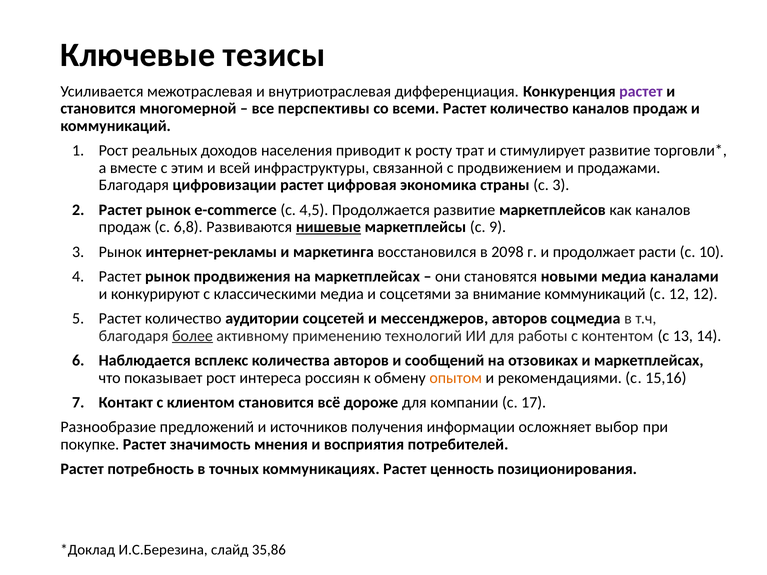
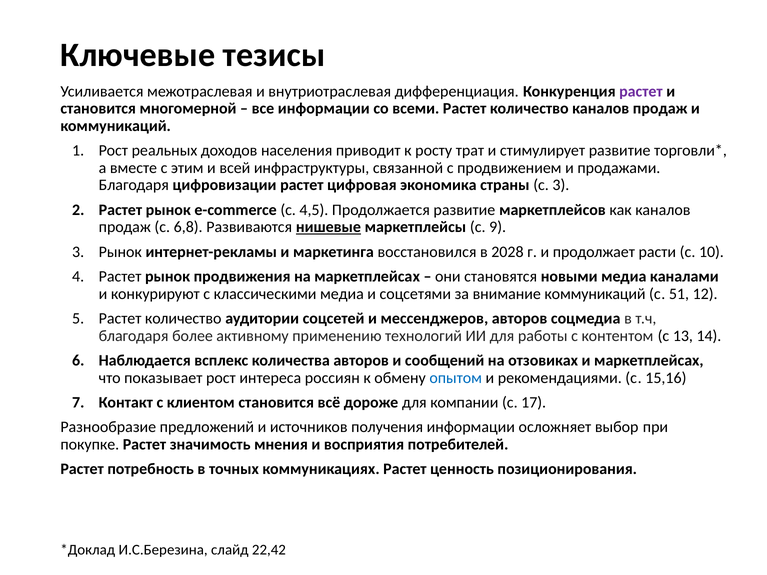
все перспективы: перспективы -> информации
2098: 2098 -> 2028
с 12: 12 -> 51
более underline: present -> none
опытом colour: orange -> blue
35,86: 35,86 -> 22,42
